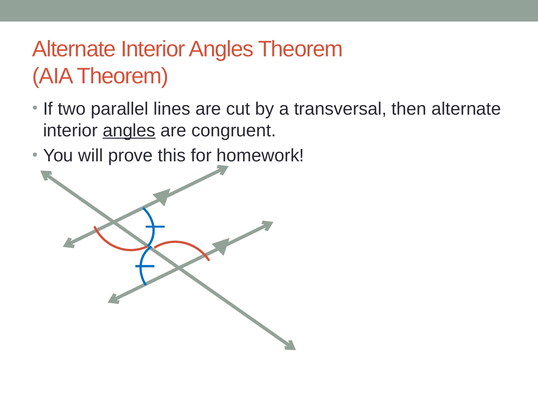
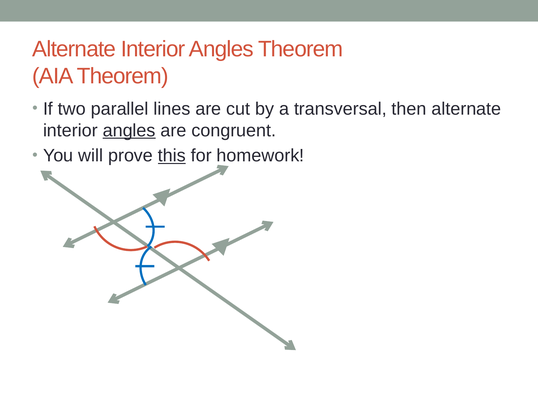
this underline: none -> present
